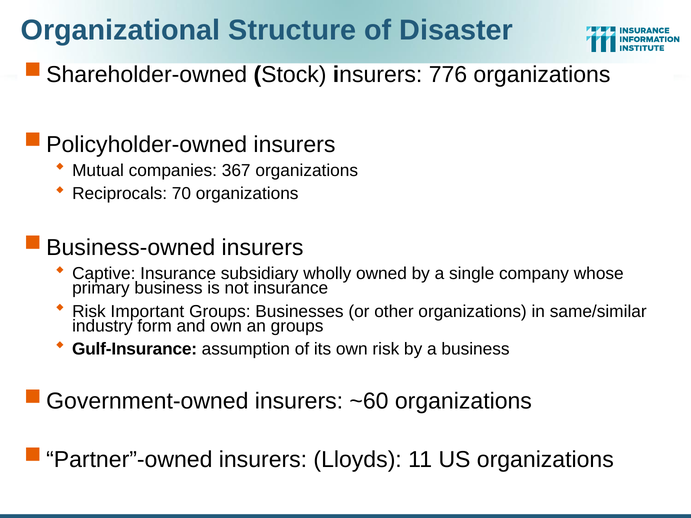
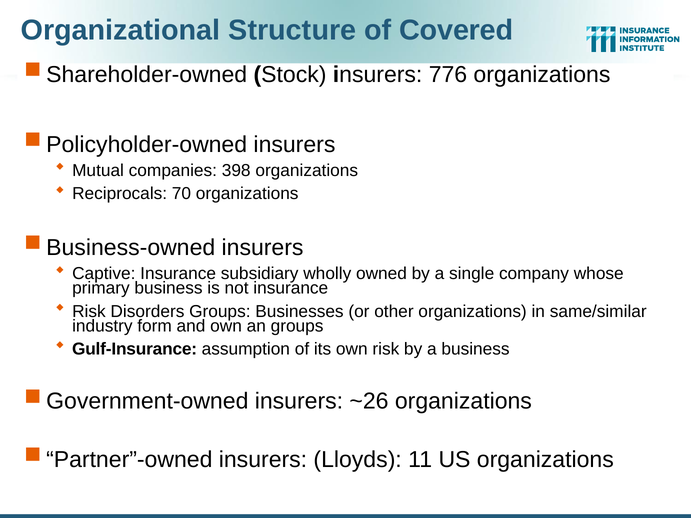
Disaster: Disaster -> Covered
367: 367 -> 398
Important: Important -> Disorders
~60: ~60 -> ~26
